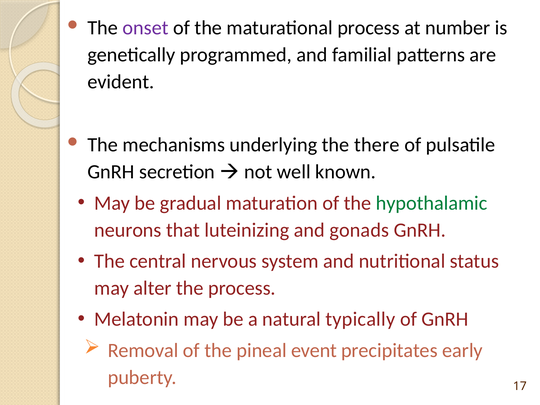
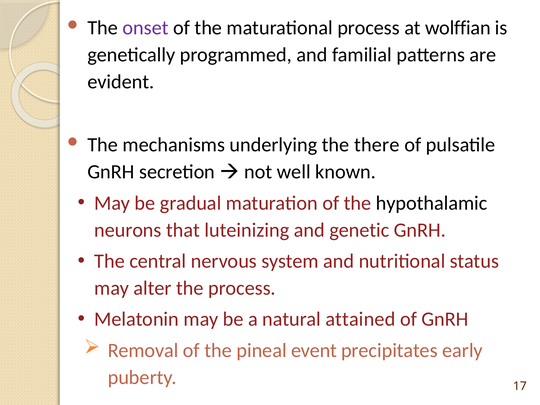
number: number -> wolffian
hypothalamic colour: green -> black
gonads: gonads -> genetic
typically: typically -> attained
